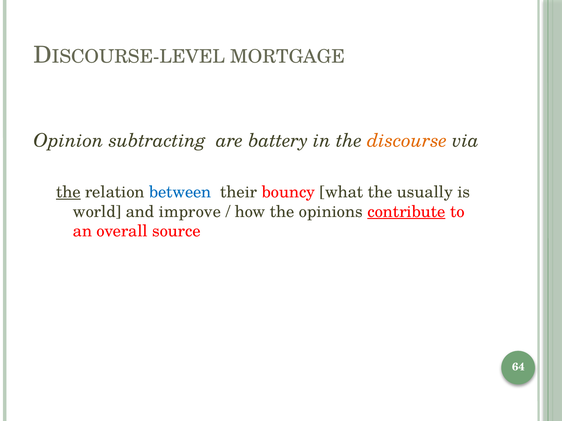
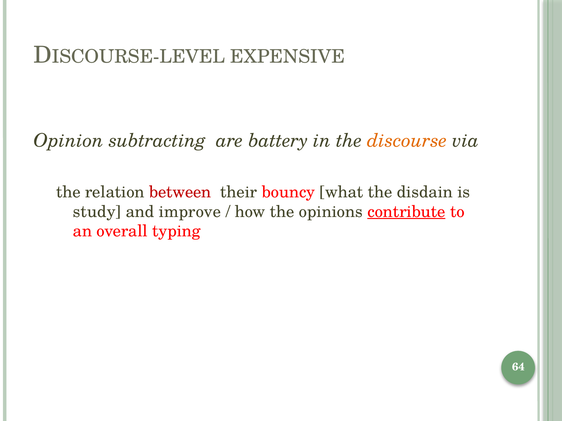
MORTGAGE: MORTGAGE -> EXPENSIVE
the at (68, 192) underline: present -> none
between colour: blue -> red
usually: usually -> disdain
world: world -> study
source: source -> typing
